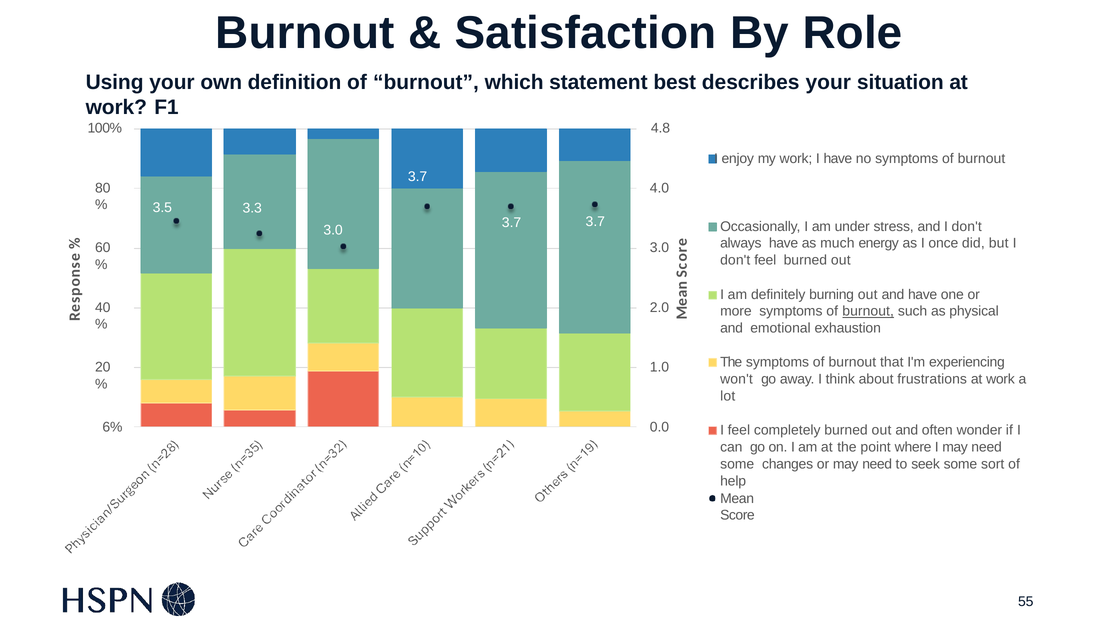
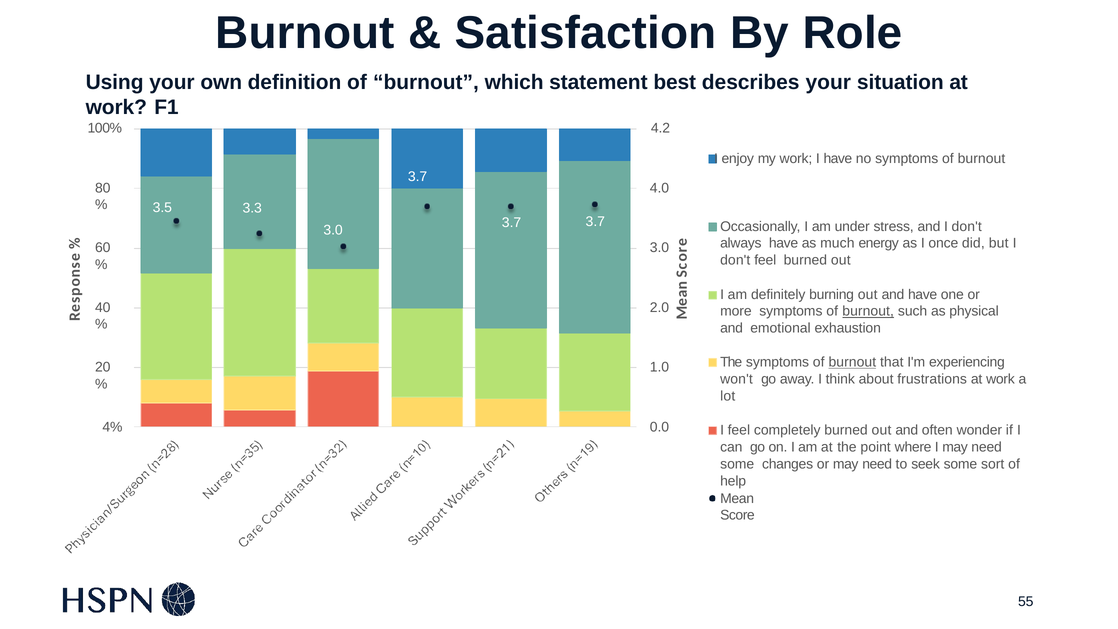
4.8: 4.8 -> 4.2
burnout at (852, 362) underline: none -> present
6%: 6% -> 4%
